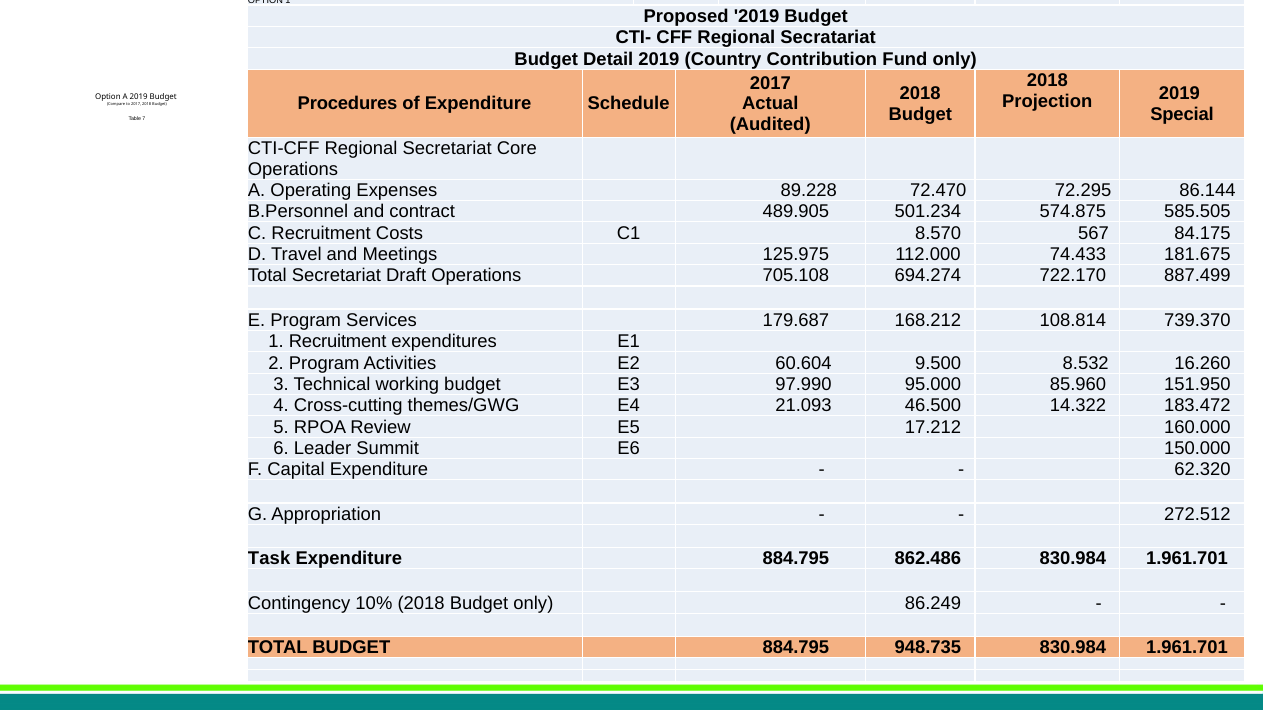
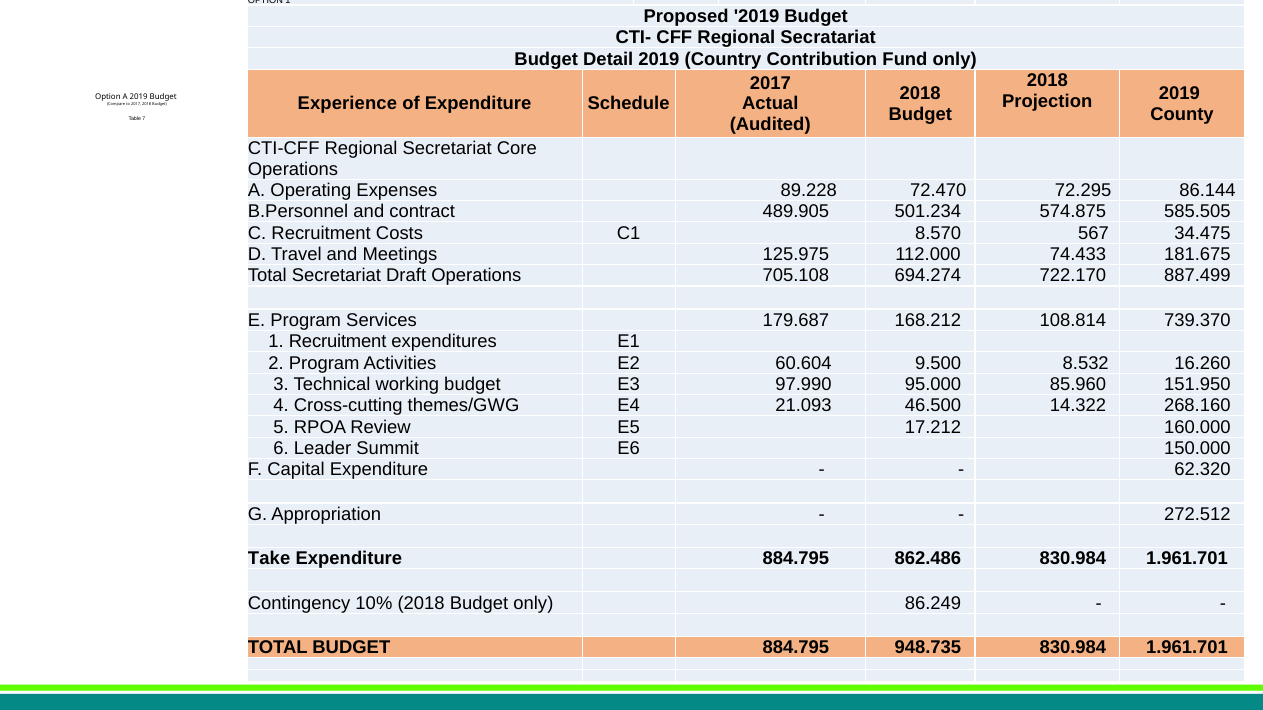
Procedures: Procedures -> Experience
Special: Special -> County
84.175: 84.175 -> 34.475
183.472: 183.472 -> 268.160
Task: Task -> Take
